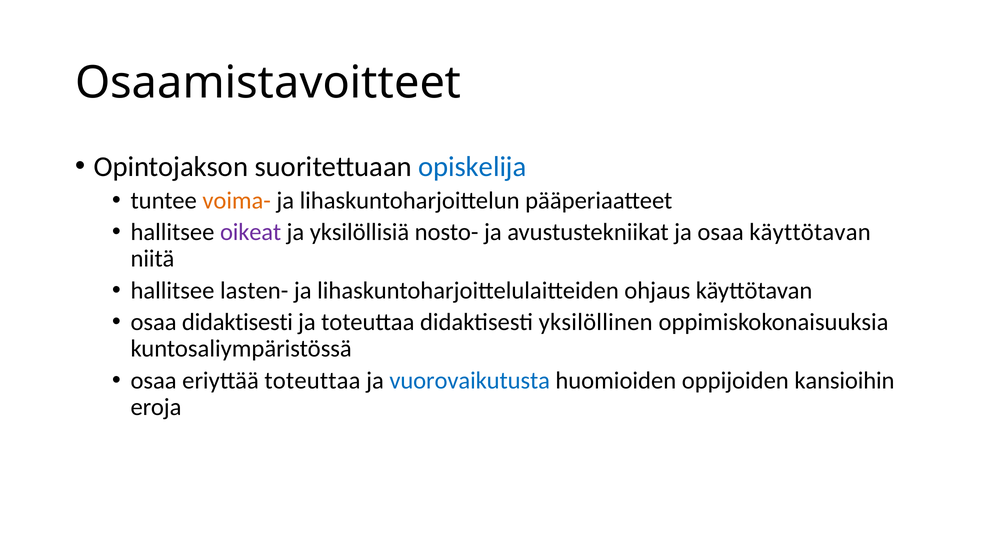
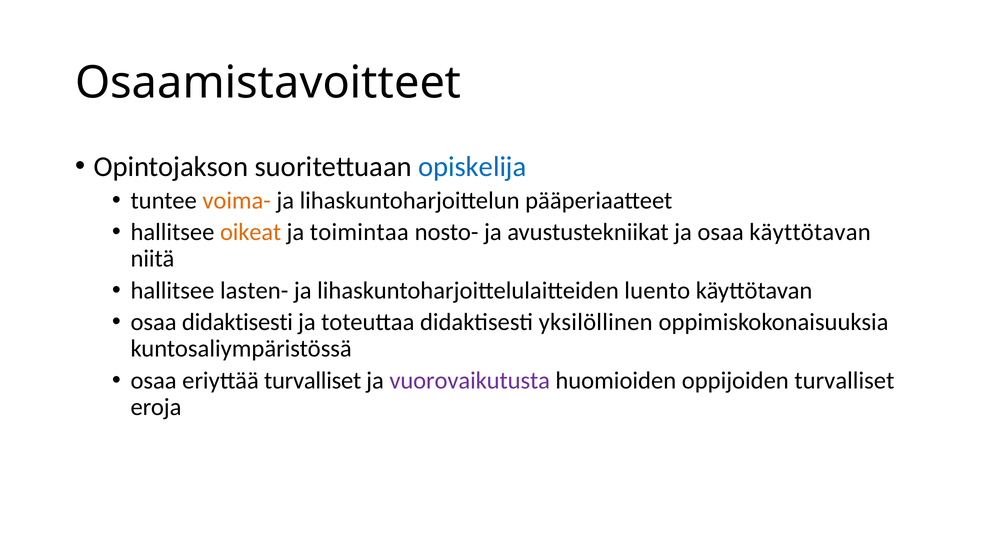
oikeat colour: purple -> orange
yksilöllisiä: yksilöllisiä -> toimintaa
ohjaus: ohjaus -> luento
eriyttää toteuttaa: toteuttaa -> turvalliset
vuorovaikutusta colour: blue -> purple
oppijoiden kansioihin: kansioihin -> turvalliset
